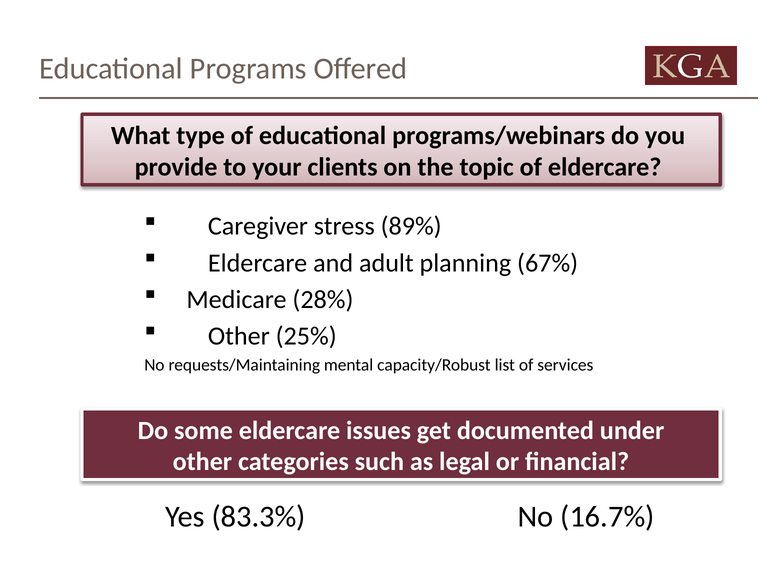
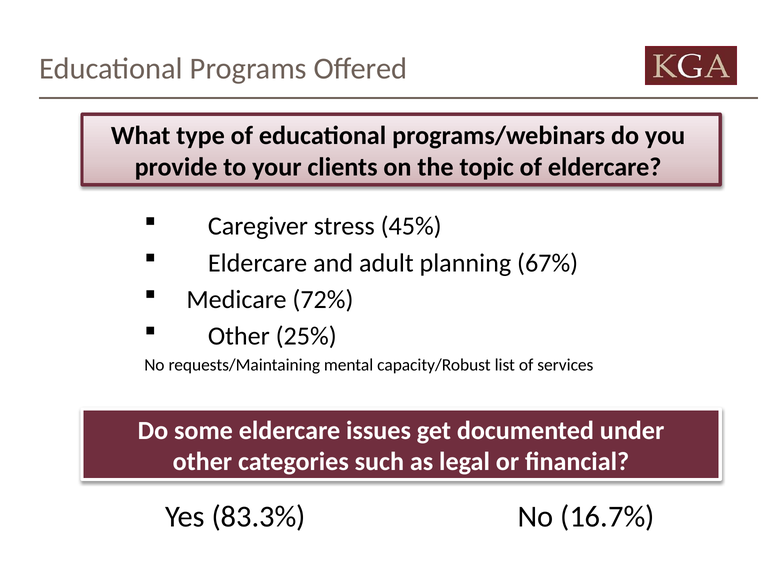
89%: 89% -> 45%
28%: 28% -> 72%
